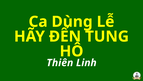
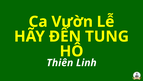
Dùng: Dùng -> Vườn
